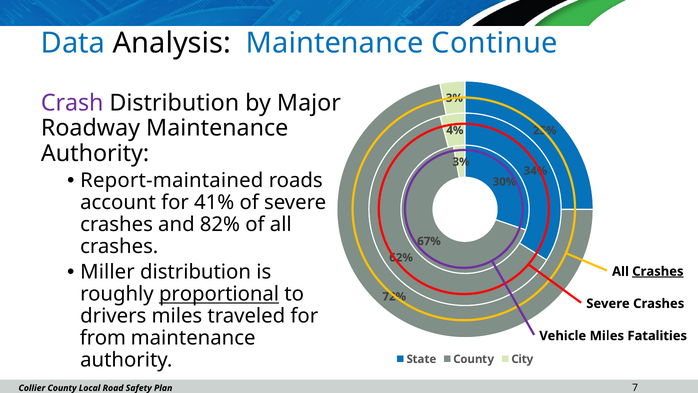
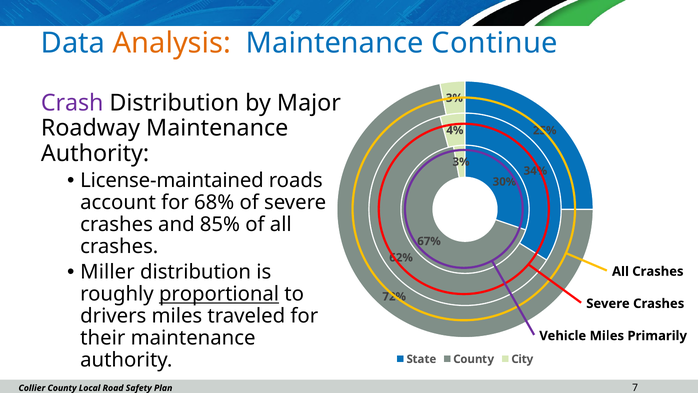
Analysis colour: black -> orange
Report-maintained: Report-maintained -> License-maintained
41%: 41% -> 68%
82%: 82% -> 85%
Crashes at (658, 271) underline: present -> none
from: from -> their
Fatalities: Fatalities -> Primarily
